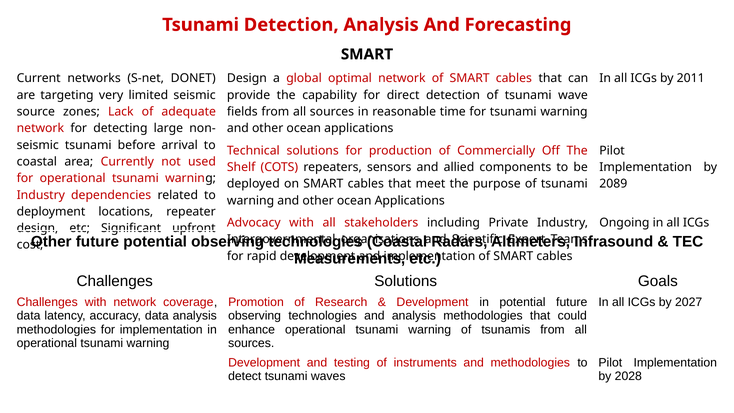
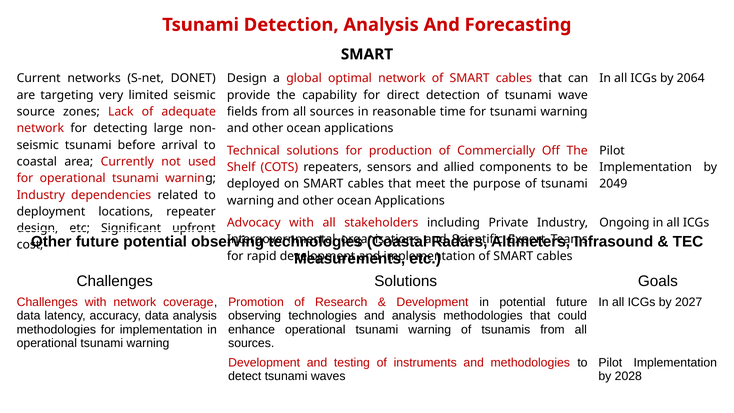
2011: 2011 -> 2064
2089: 2089 -> 2049
